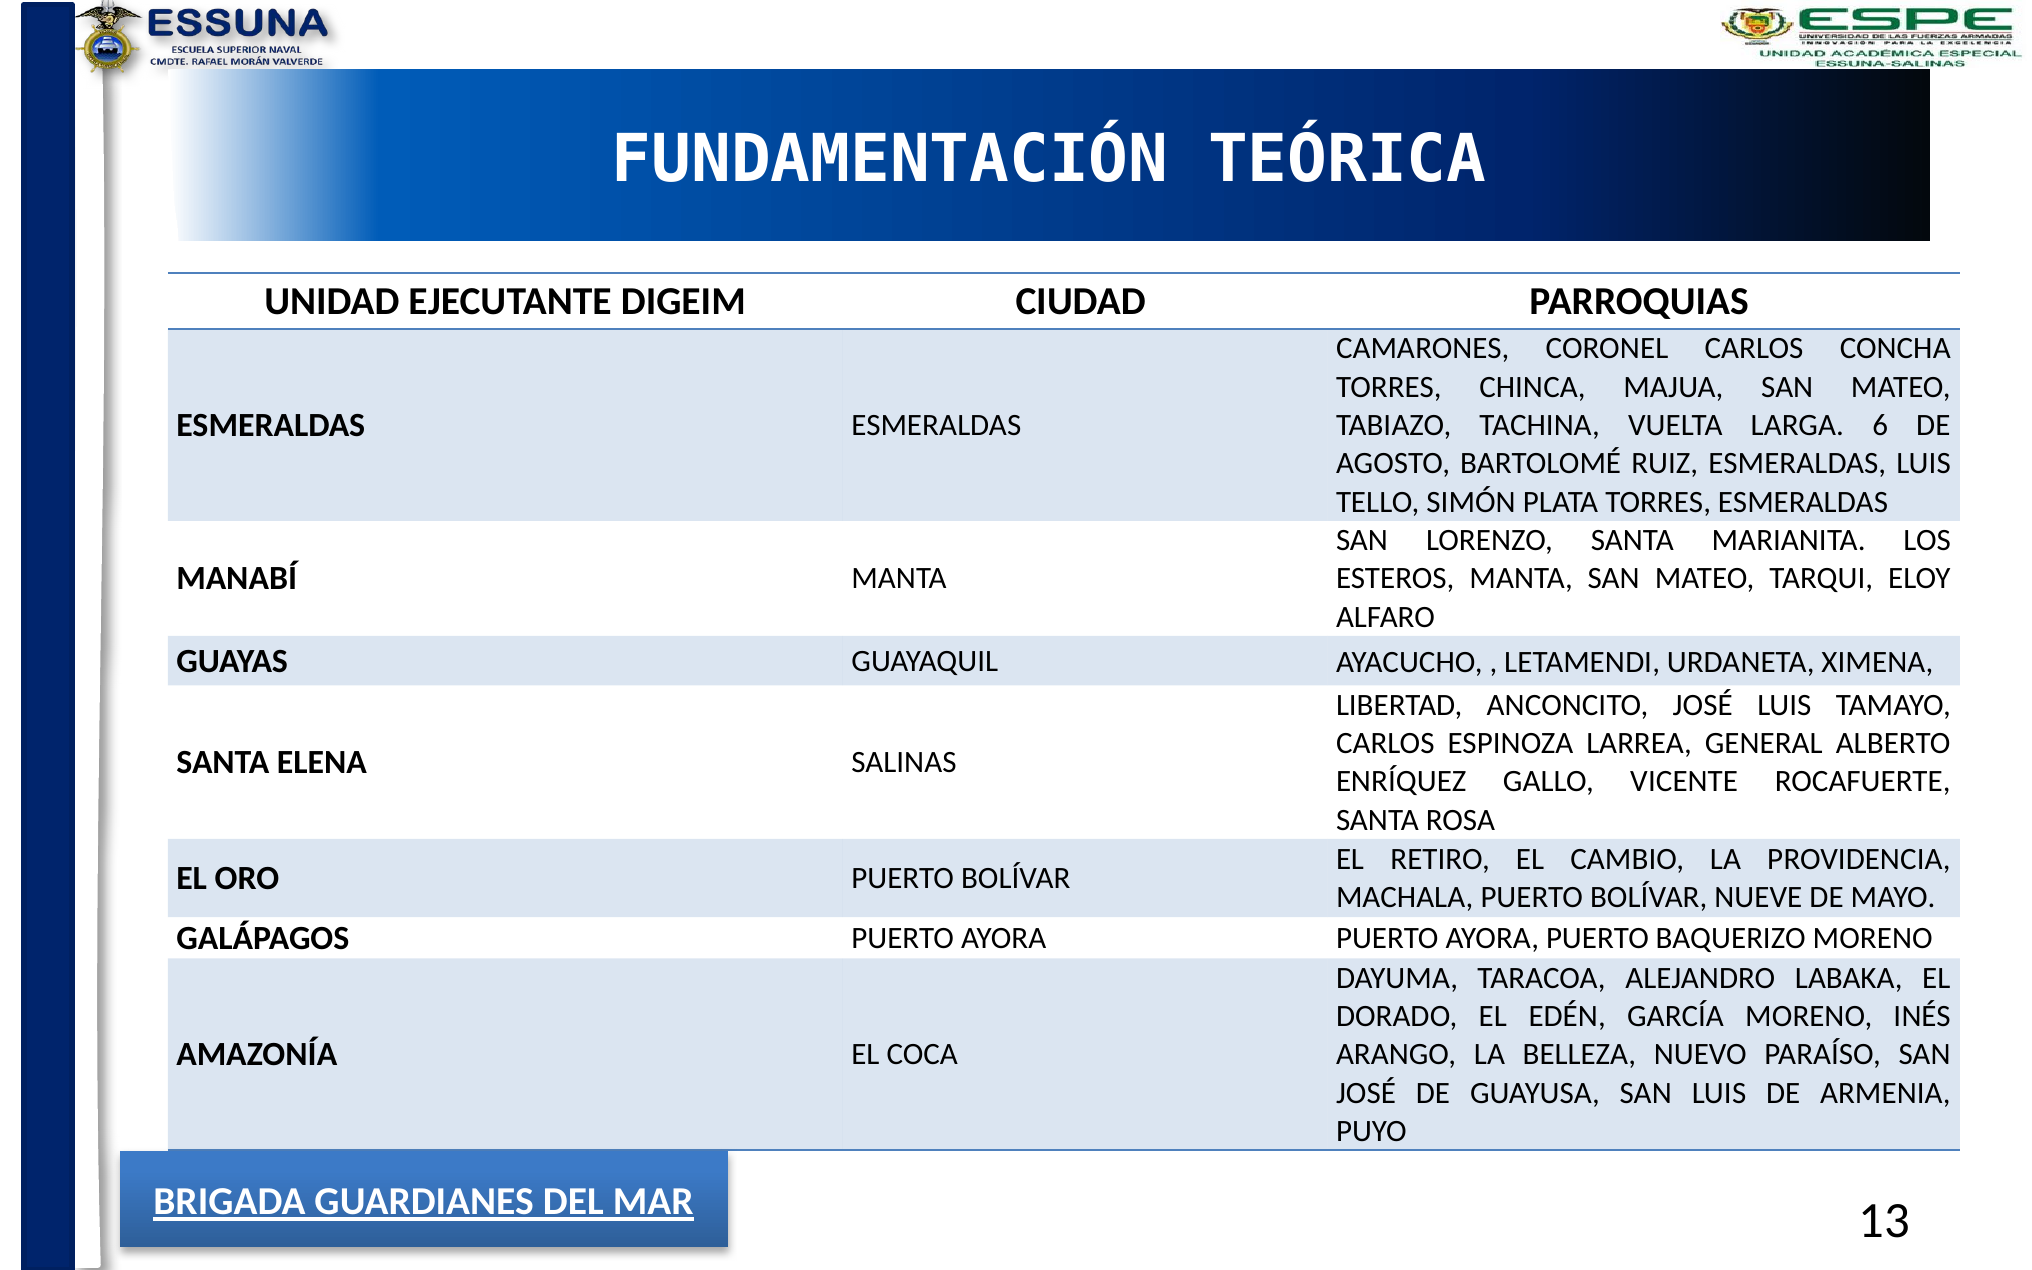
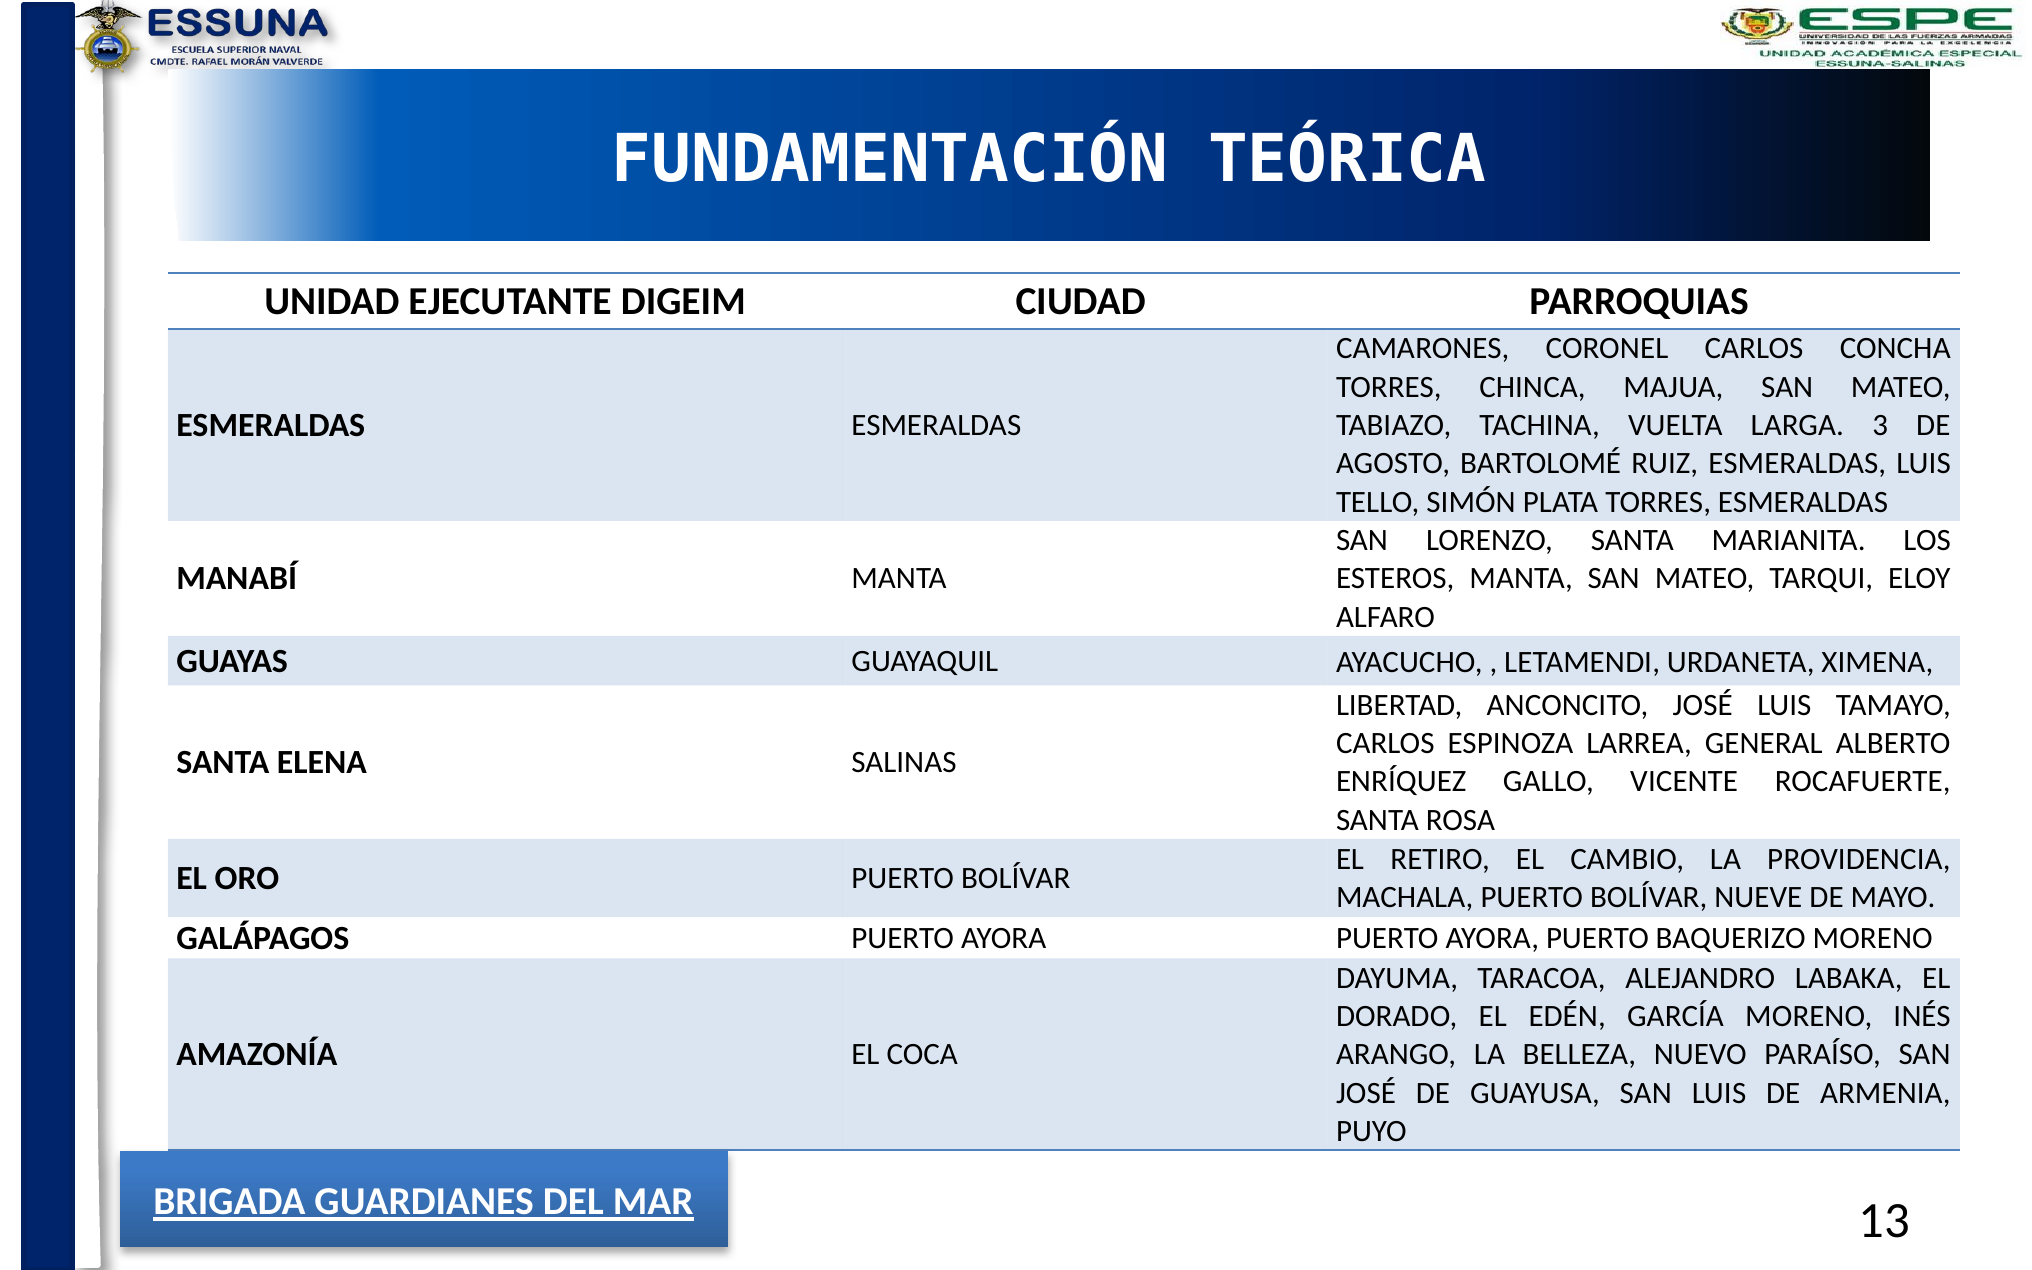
6: 6 -> 3
